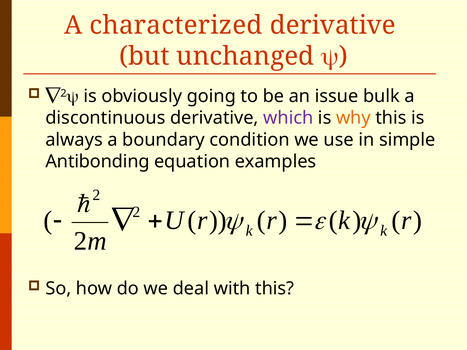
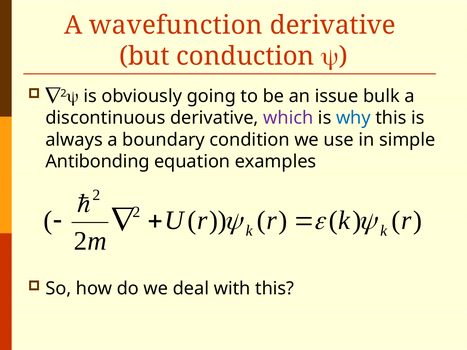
characterized: characterized -> wavefunction
unchanged: unchanged -> conduction
why colour: orange -> blue
